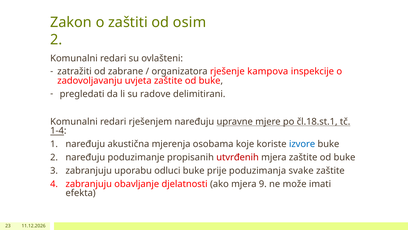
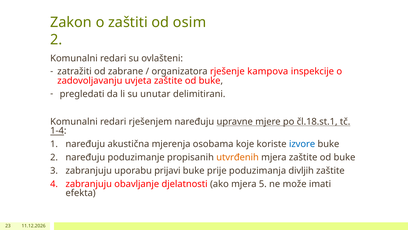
radove: radove -> unutar
utvrđenih colour: red -> orange
odluci: odluci -> prijavi
svake: svake -> divljih
9: 9 -> 5
